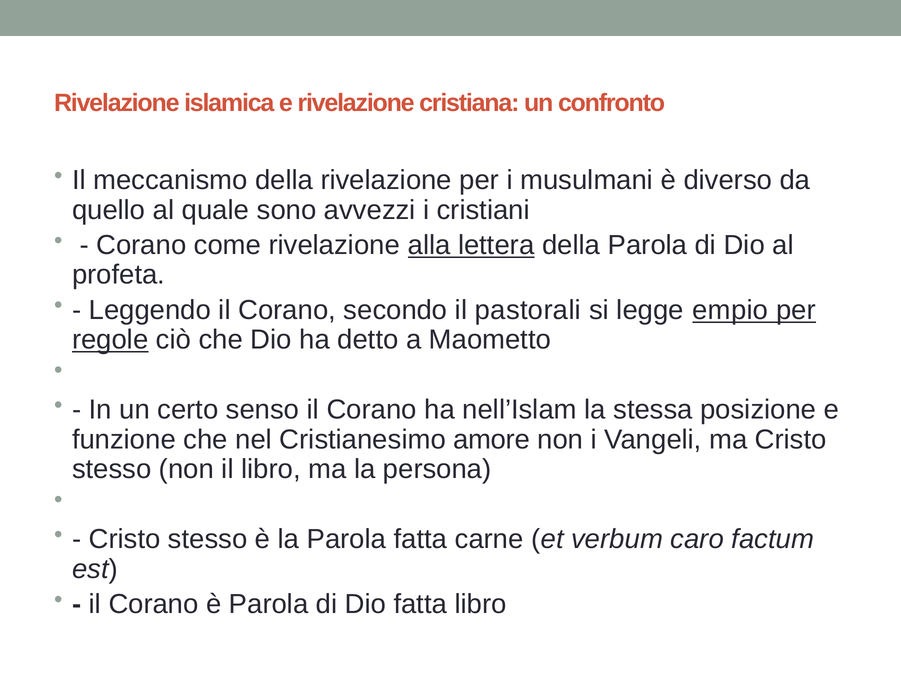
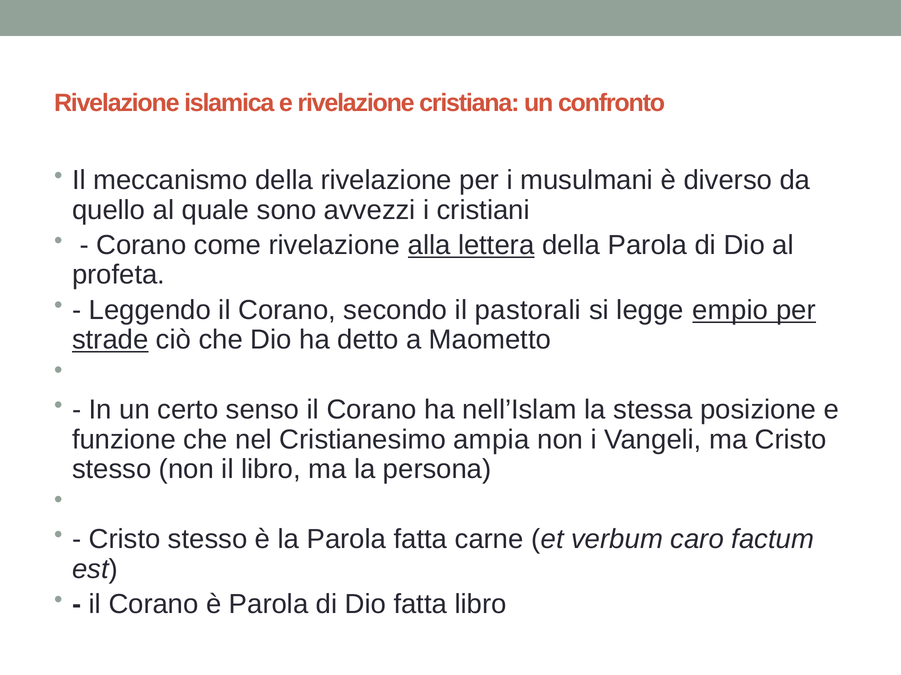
regole: regole -> strade
amore: amore -> ampia
